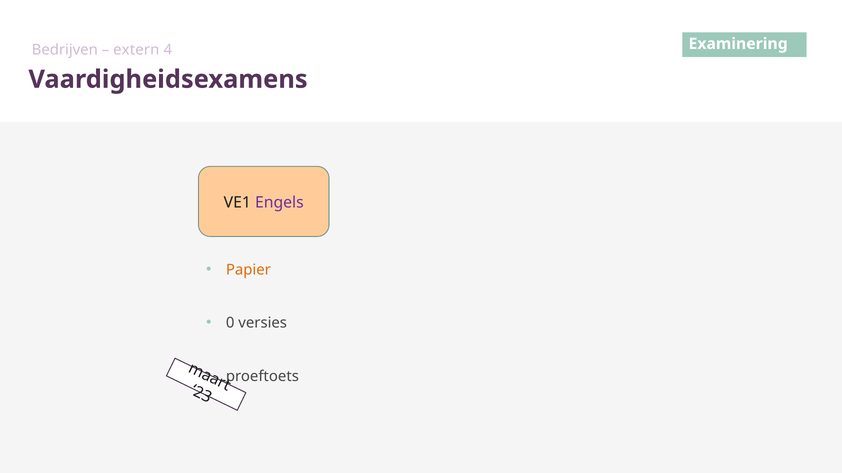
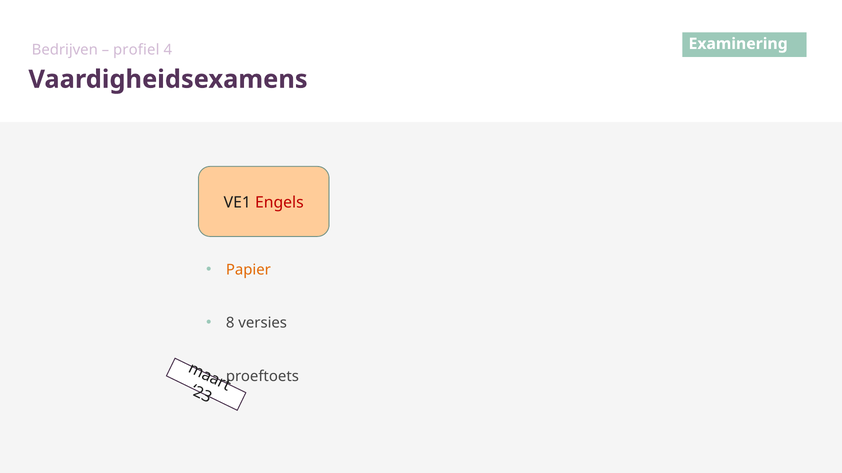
extern: extern -> profiel
Engels colour: purple -> red
0: 0 -> 8
